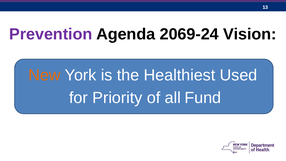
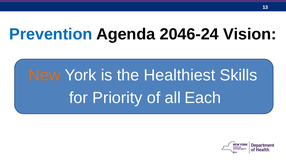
Prevention colour: purple -> blue
2069-24: 2069-24 -> 2046-24
Used: Used -> Skills
Fund: Fund -> Each
